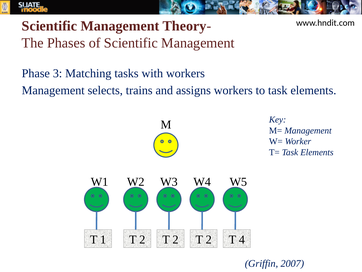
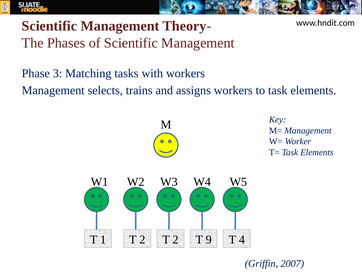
2 at (209, 239): 2 -> 9
